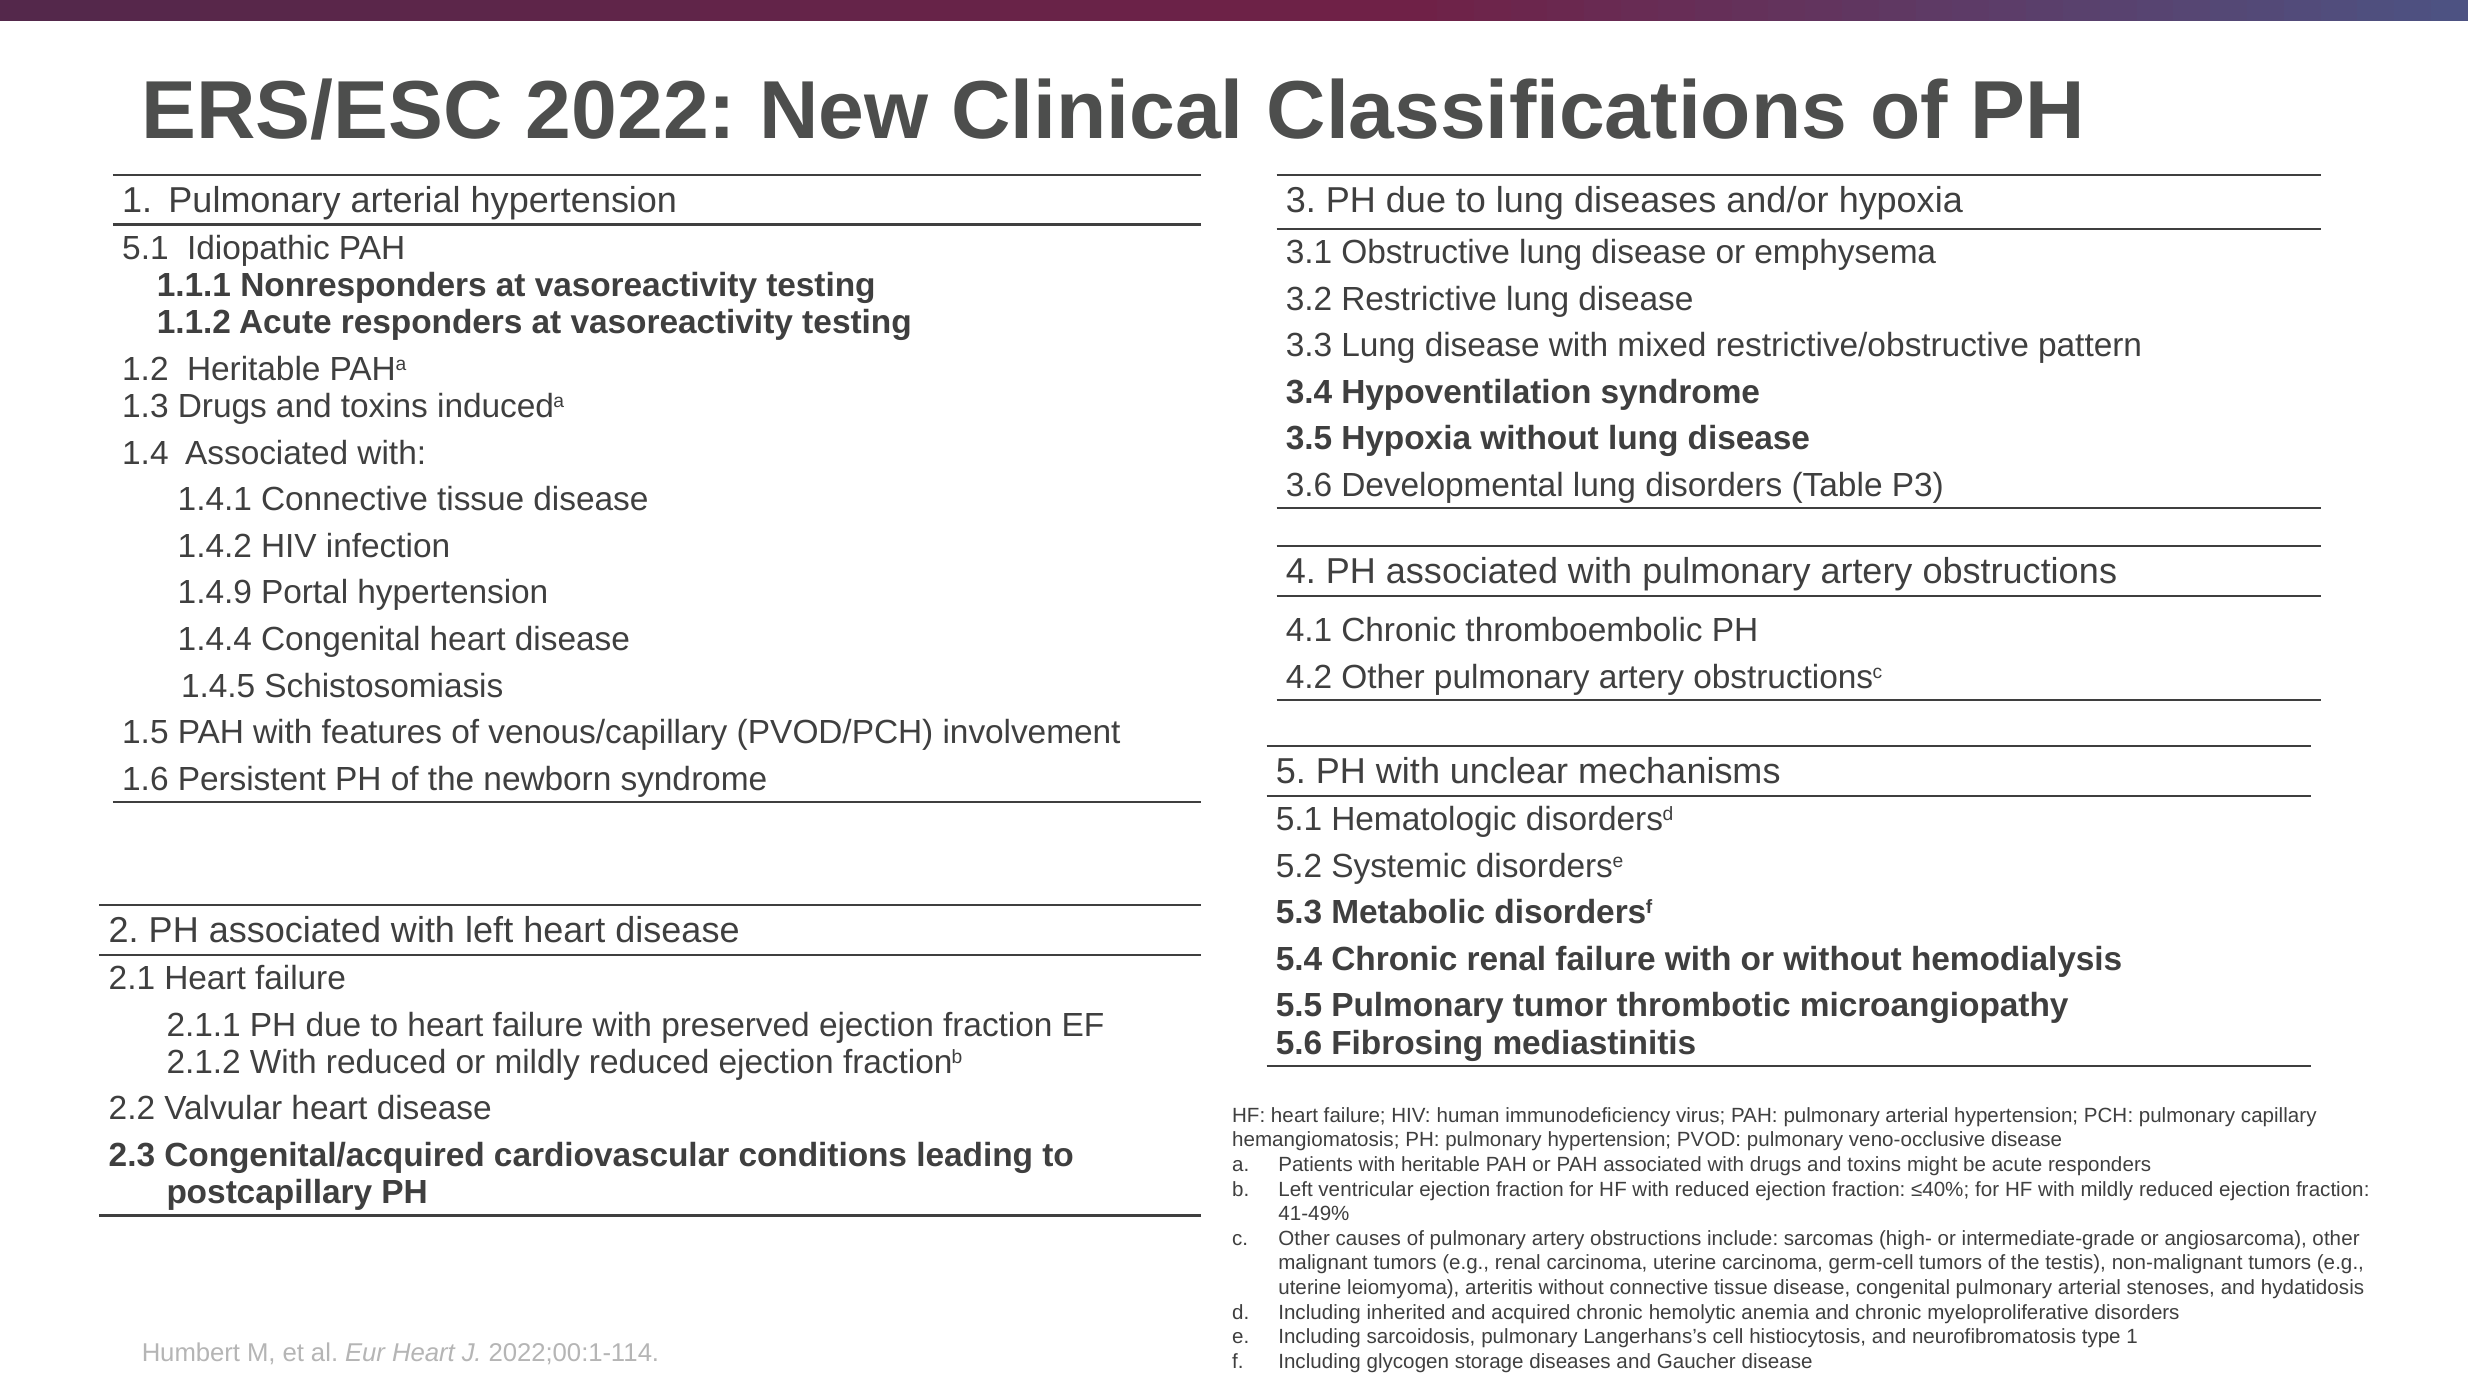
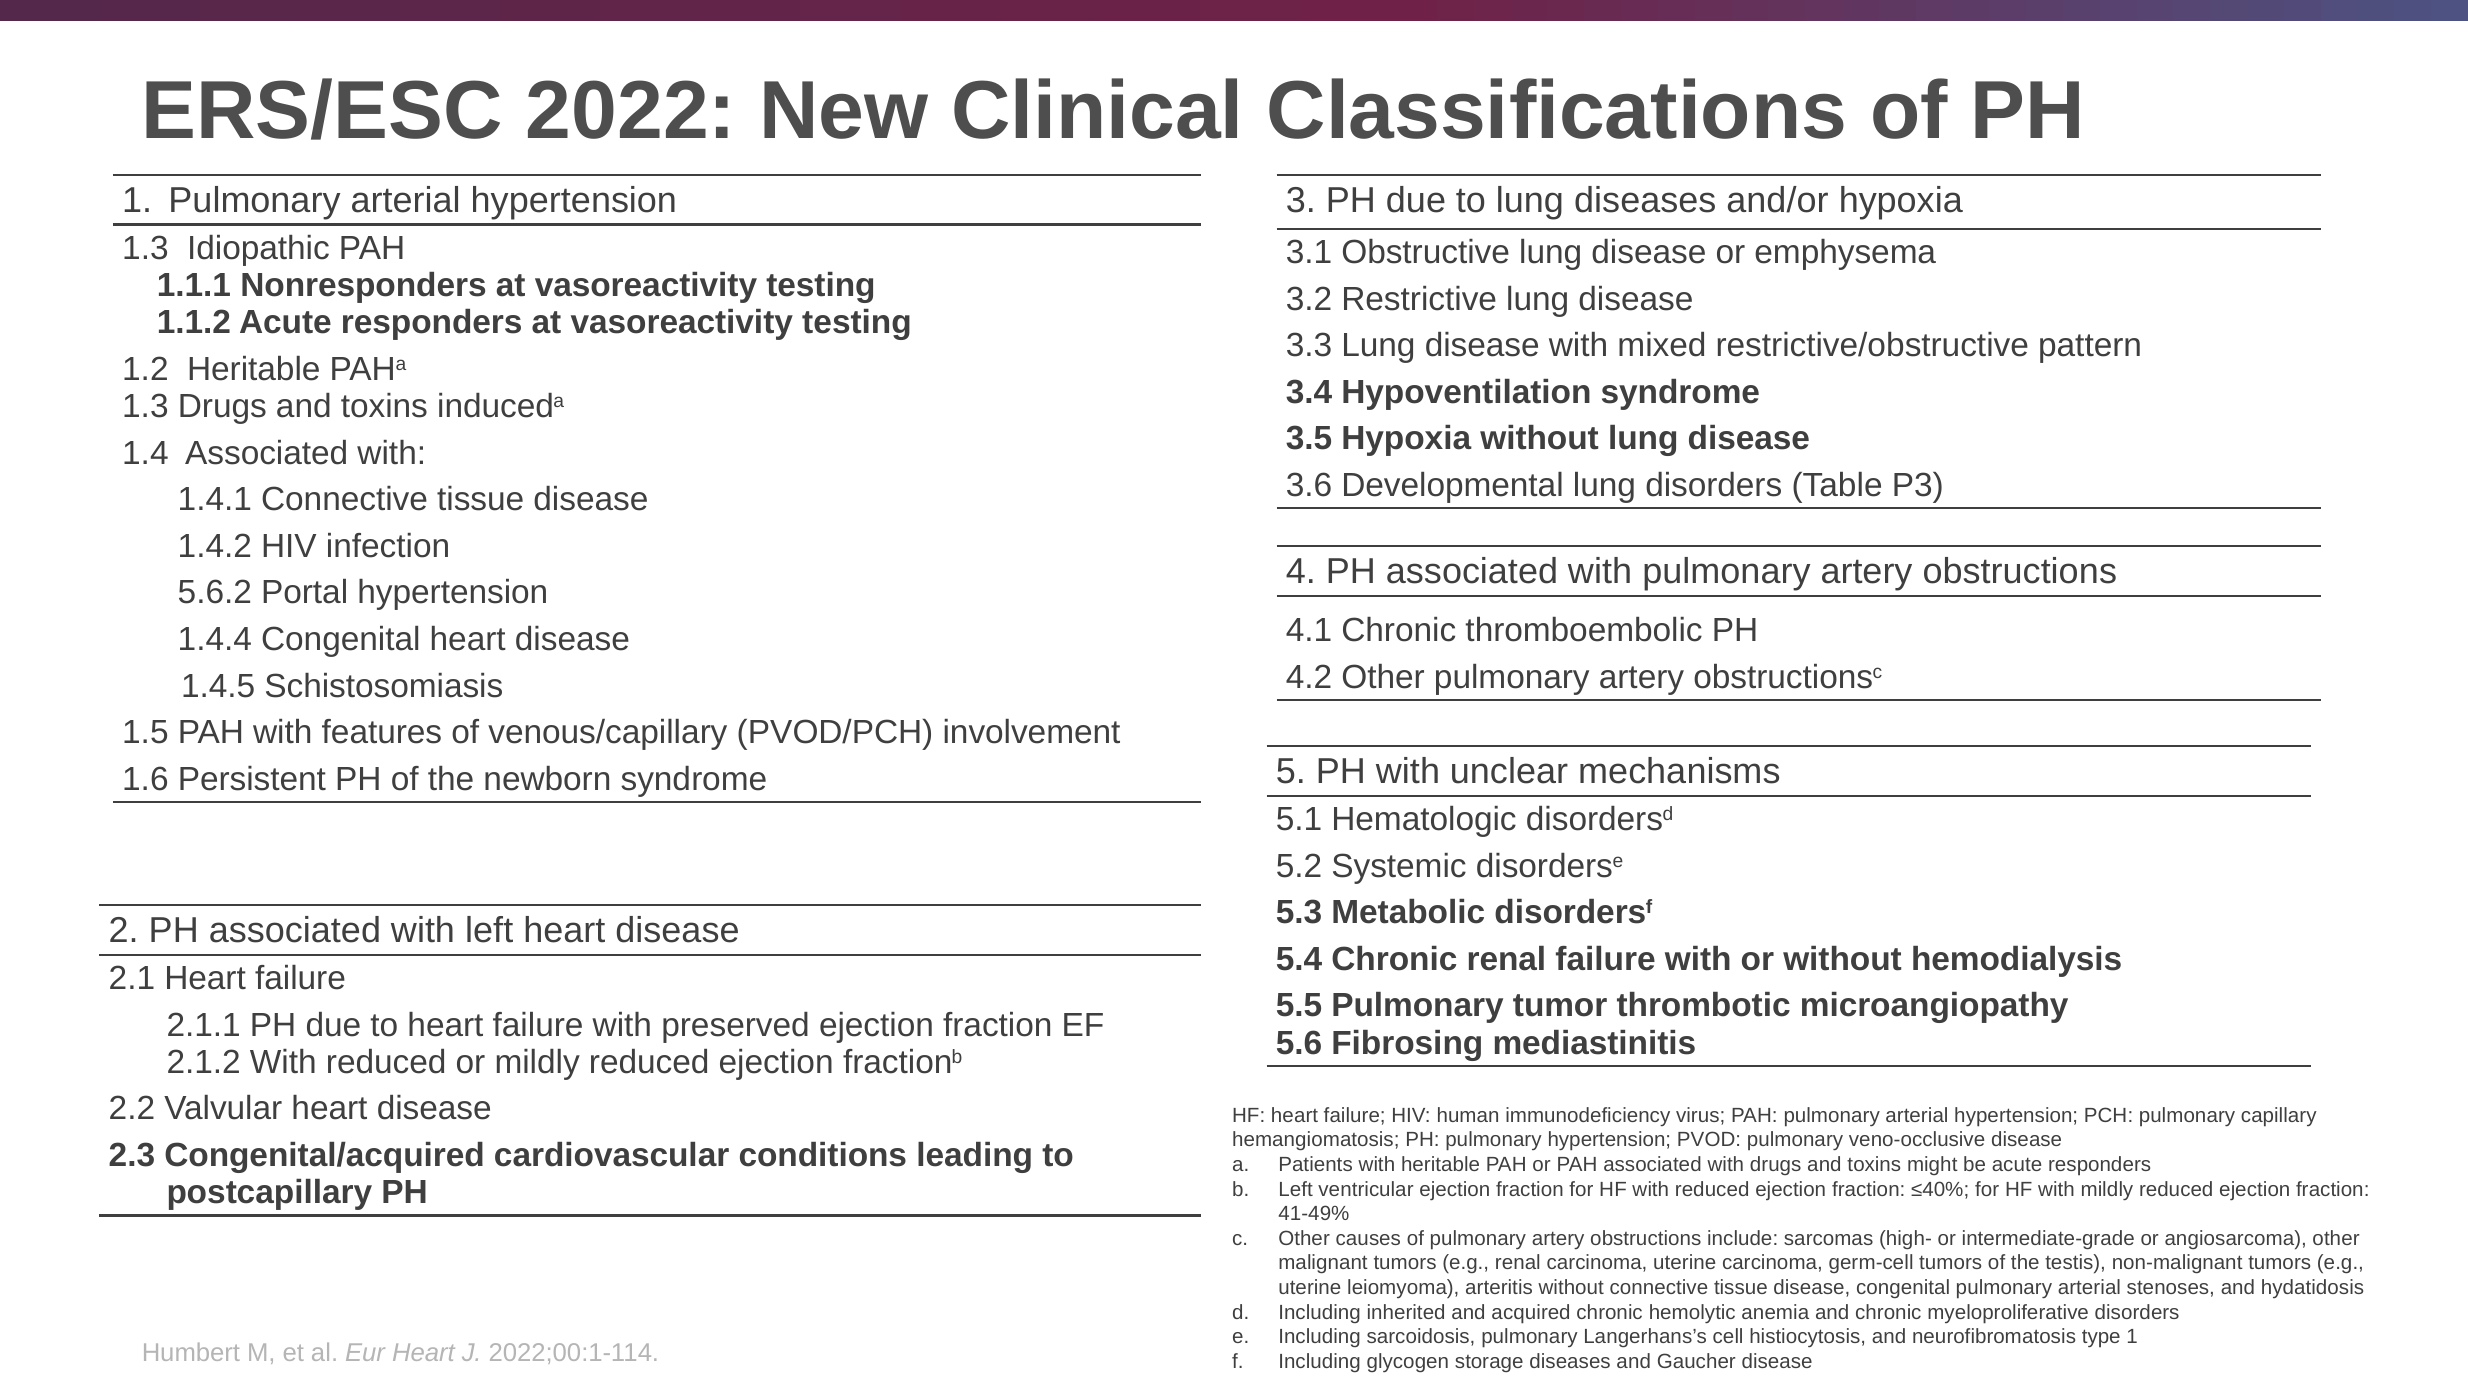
5.1 at (145, 248): 5.1 -> 1.3
1.4.9: 1.4.9 -> 5.6.2
